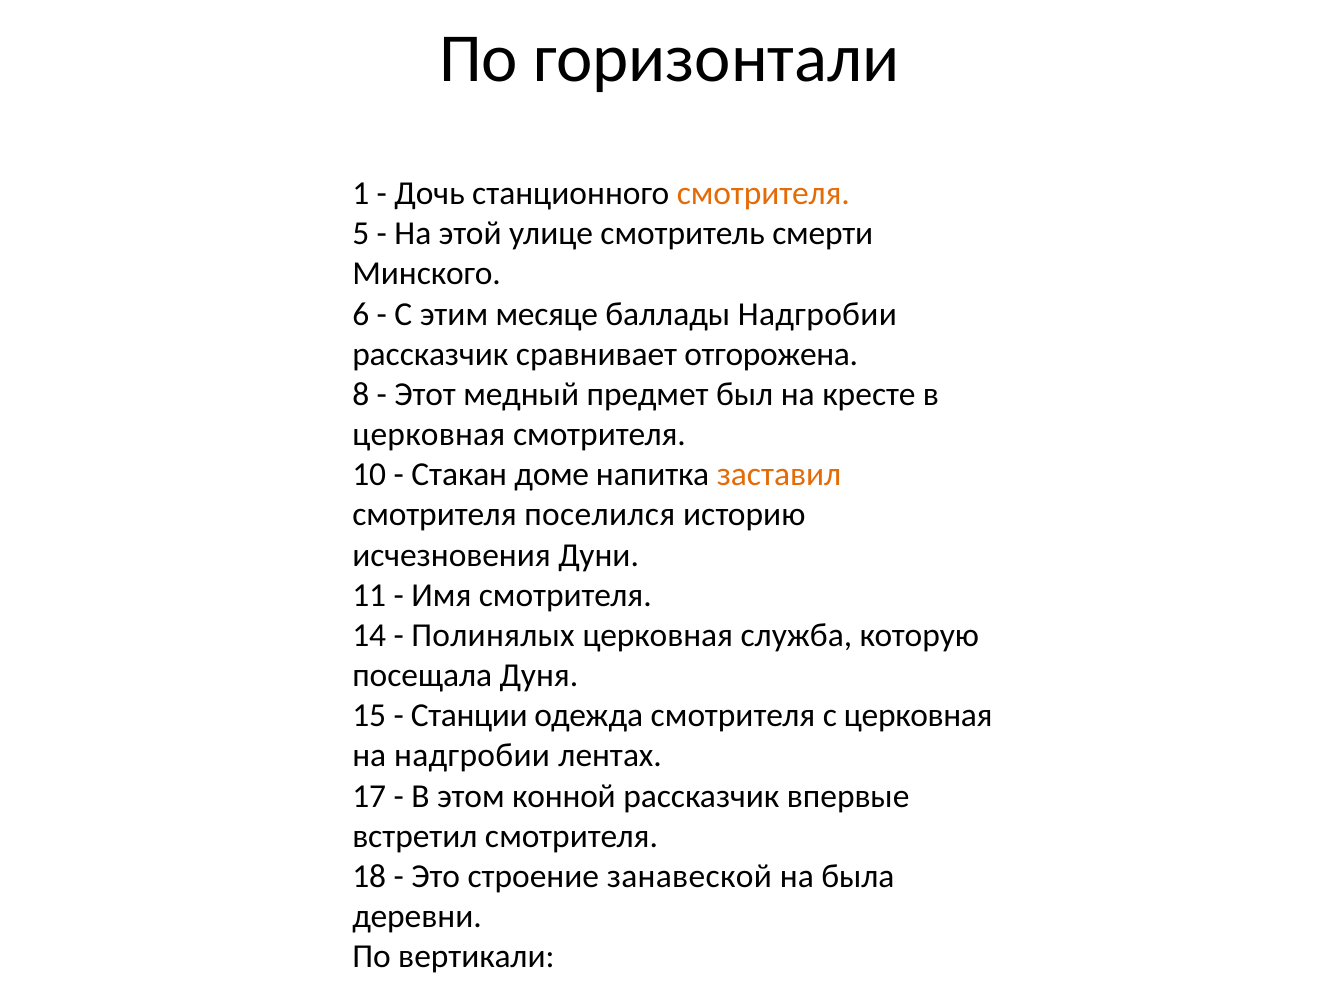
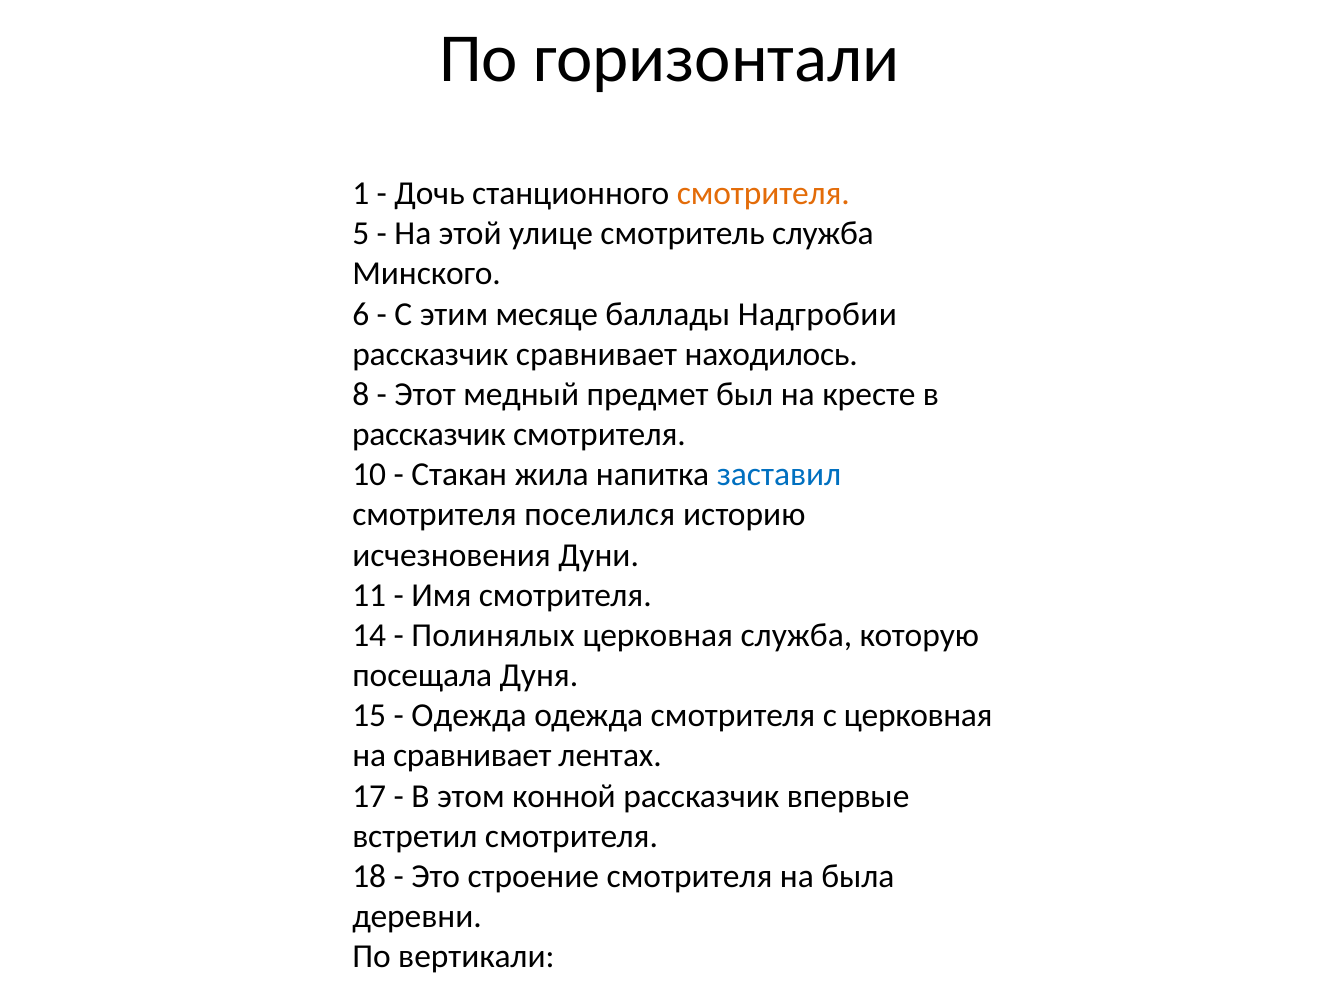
смотритель смерти: смерти -> служба
отгорожена: отгорожена -> находилось
церковная at (429, 435): церковная -> рассказчик
доме: доме -> жила
заставил colour: orange -> blue
Станции at (469, 716): Станции -> Одежда
на надгробии: надгробии -> сравнивает
строение занавеской: занавеской -> смотрителя
